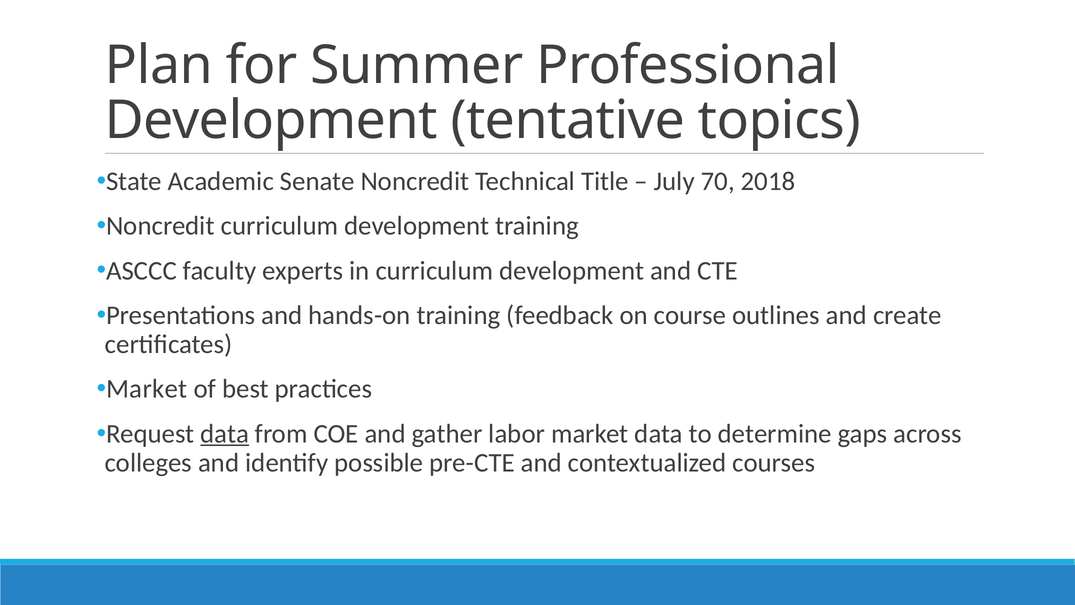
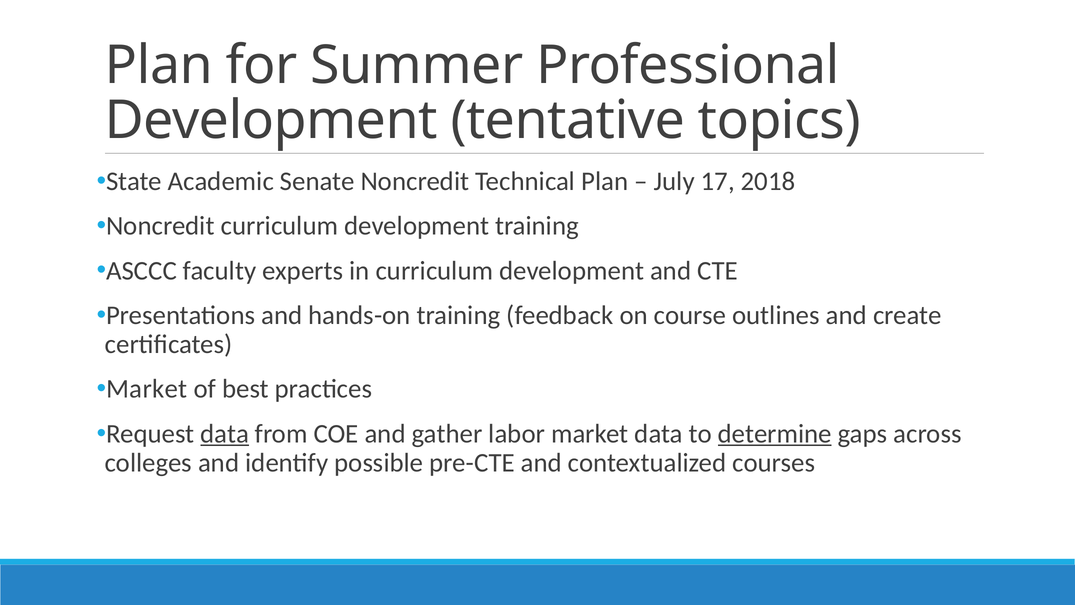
Technical Title: Title -> Plan
70: 70 -> 17
determine underline: none -> present
